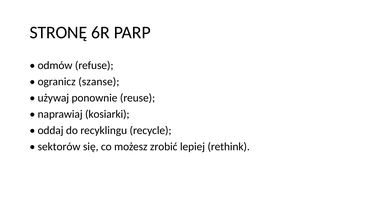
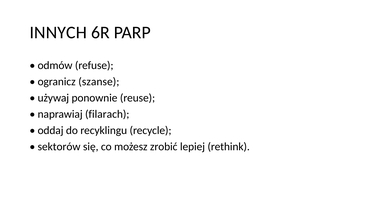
STRONĘ: STRONĘ -> INNYCH
kosiarki: kosiarki -> filarach
